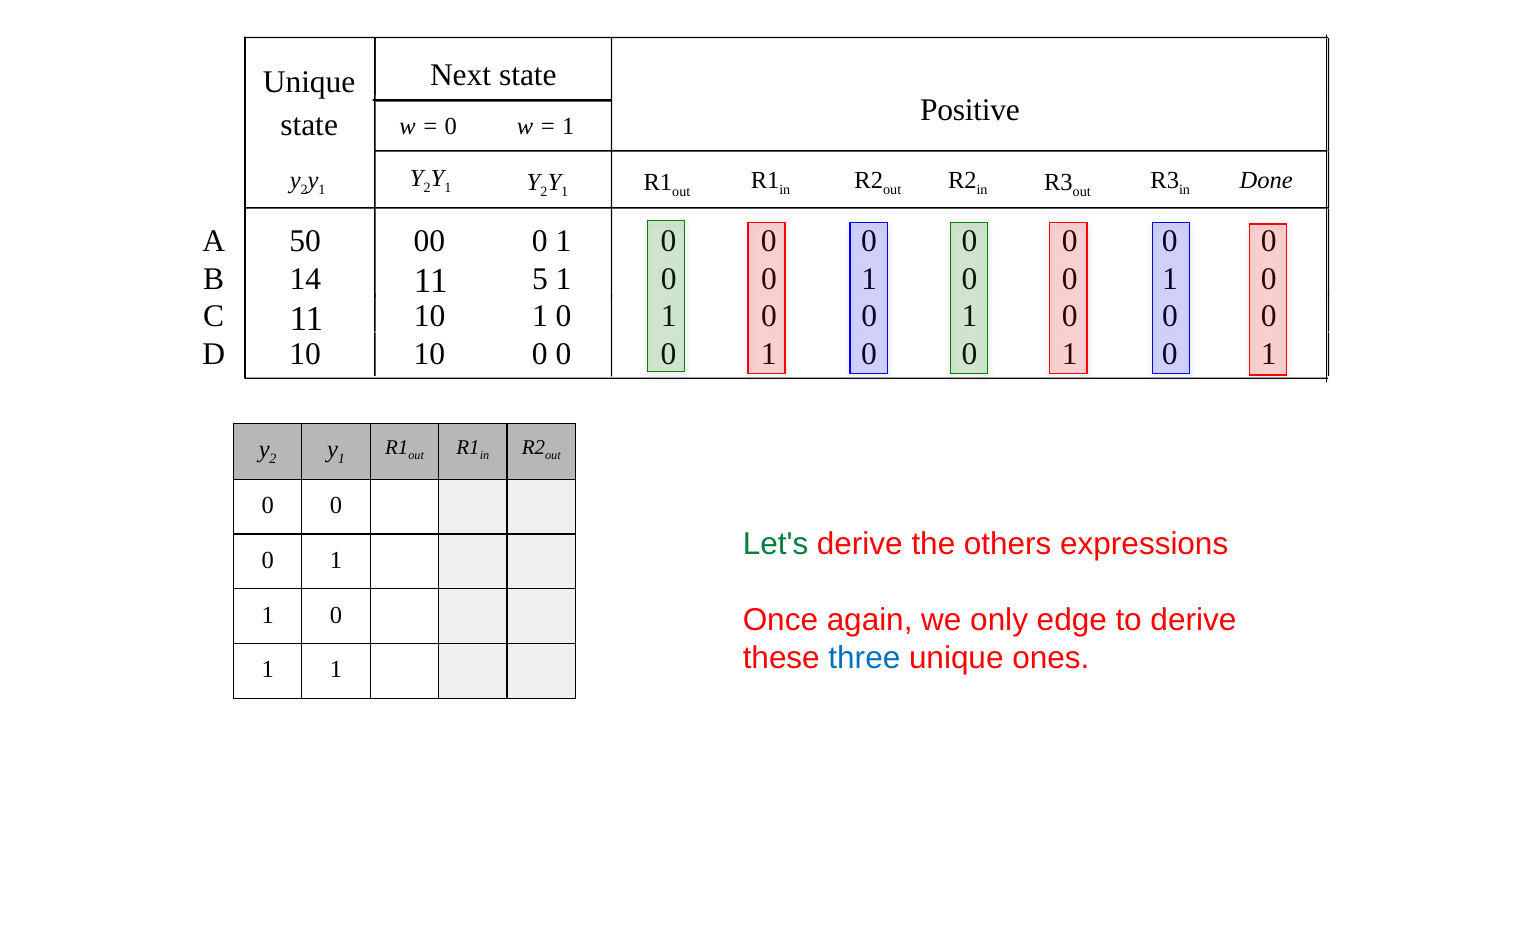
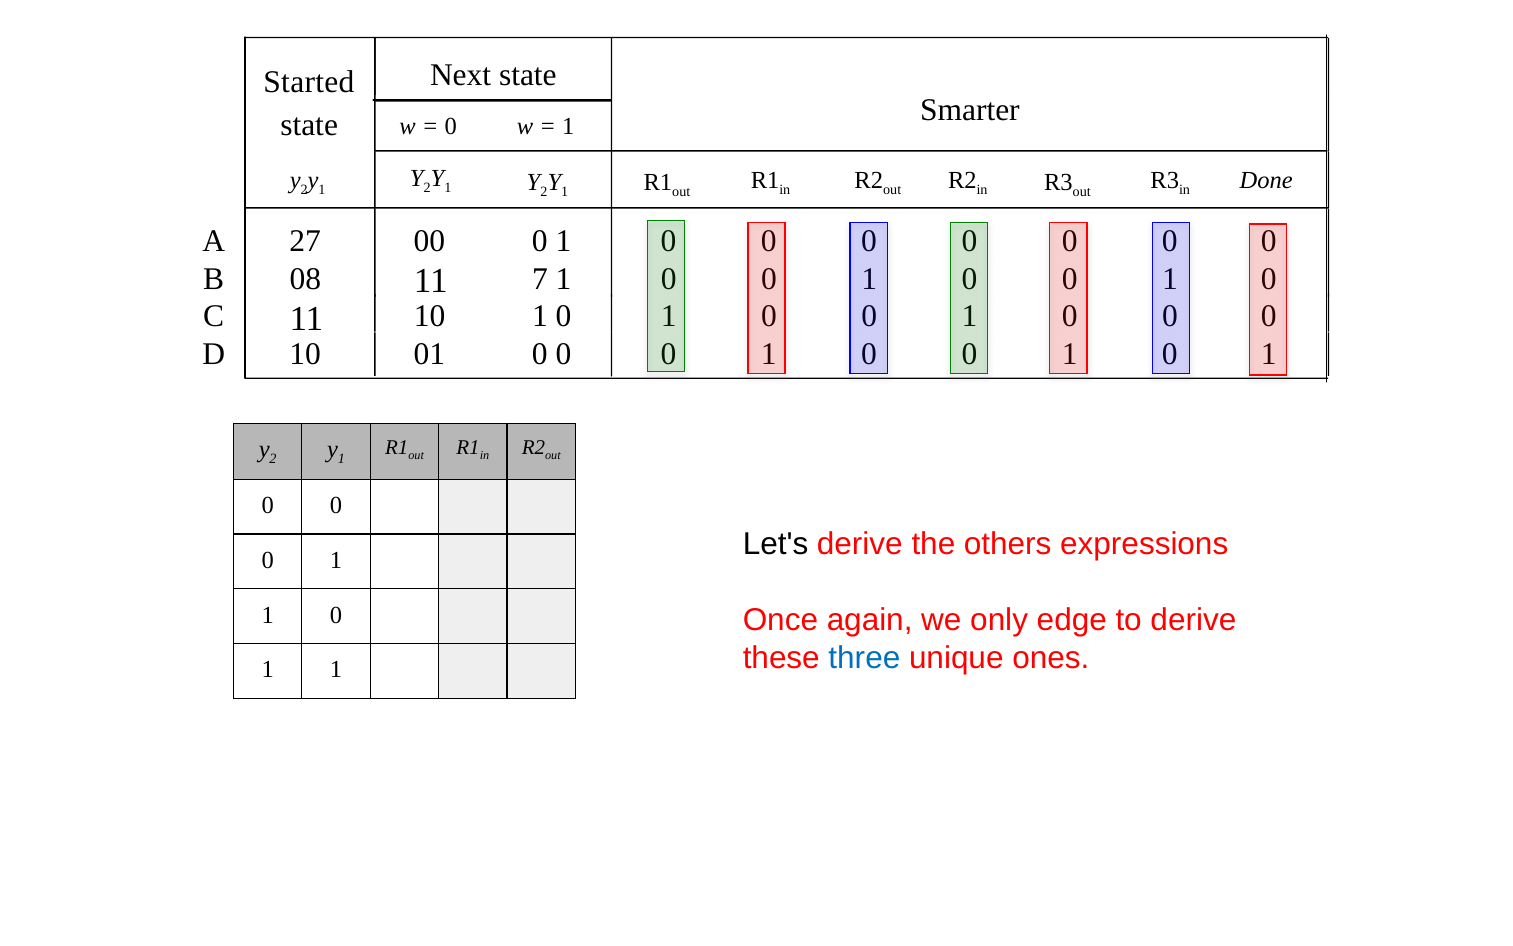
Unique at (309, 82): Unique -> Started
Positive: Positive -> Smarter
50: 50 -> 27
14: 14 -> 08
5: 5 -> 7
10 10: 10 -> 01
Let's colour: green -> black
